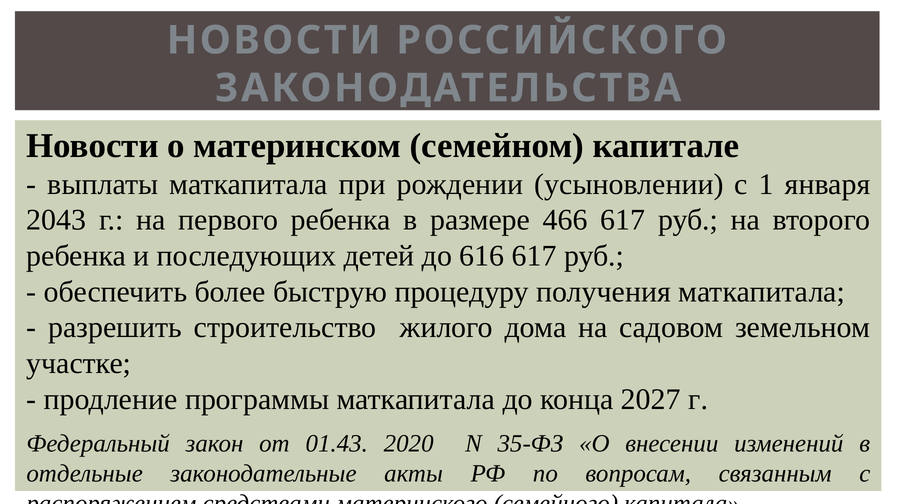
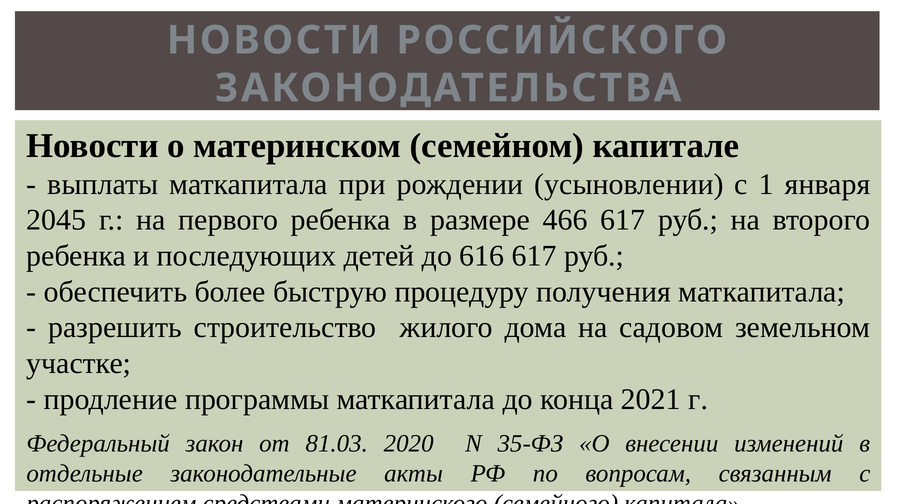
2043: 2043 -> 2045
2027: 2027 -> 2021
01.43: 01.43 -> 81.03
